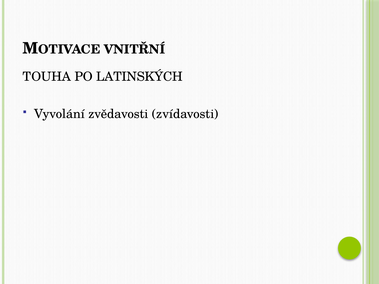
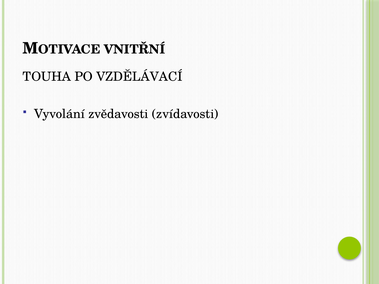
LATINSKÝCH: LATINSKÝCH -> VZDĚLÁVACÍ
